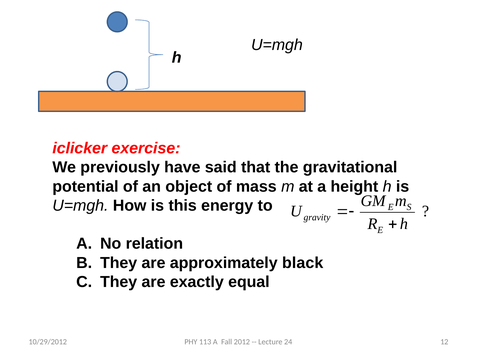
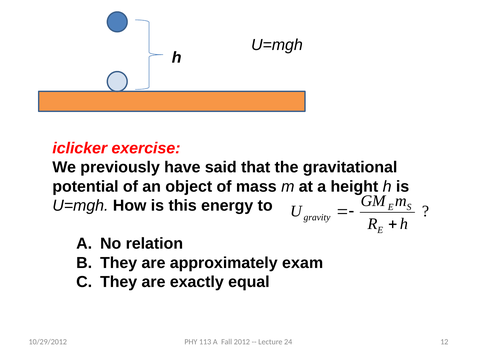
black: black -> exam
